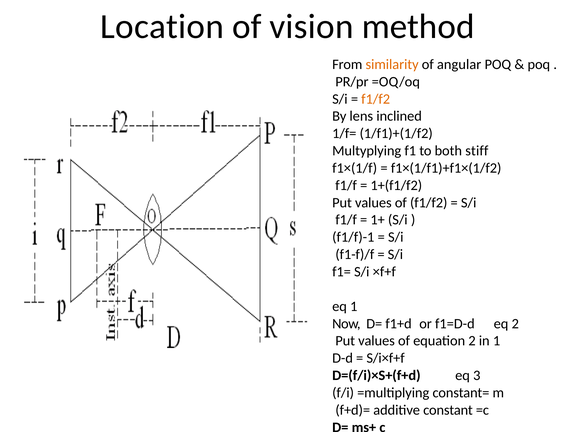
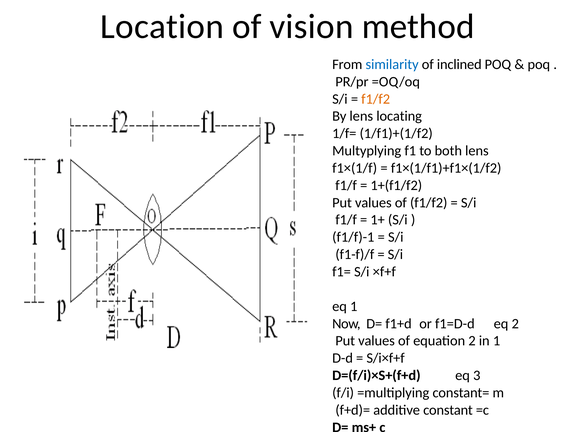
similarity colour: orange -> blue
angular: angular -> inclined
inclined: inclined -> locating
both stiff: stiff -> lens
